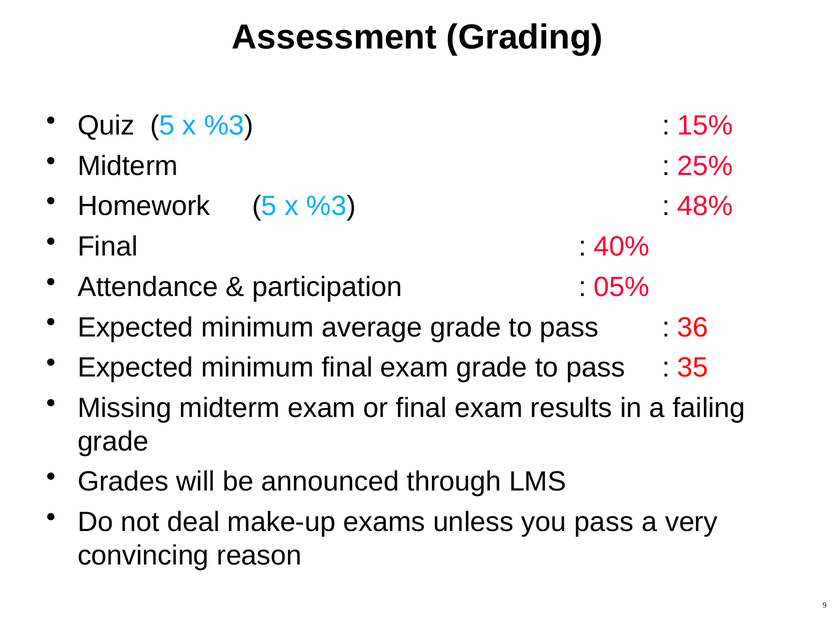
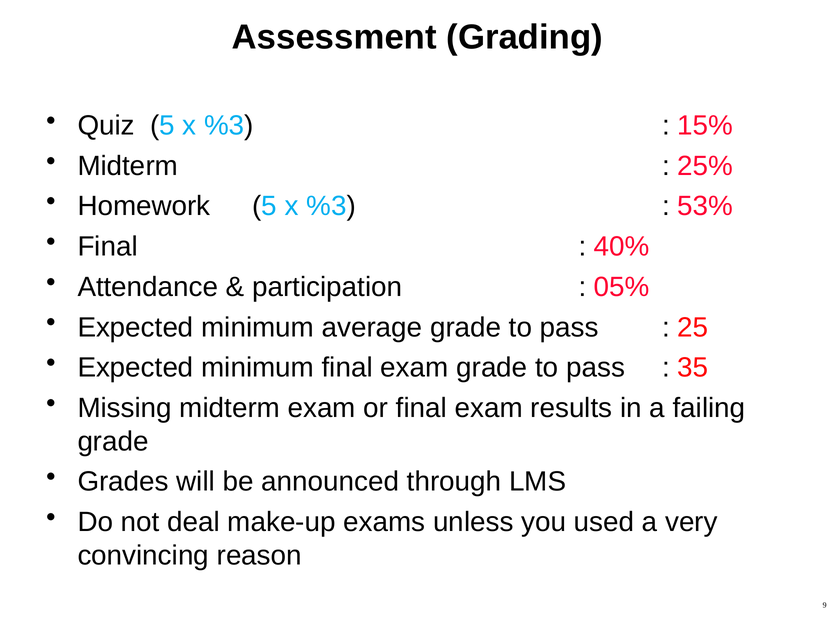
48%: 48% -> 53%
36: 36 -> 25
you pass: pass -> used
